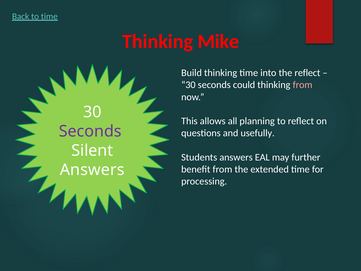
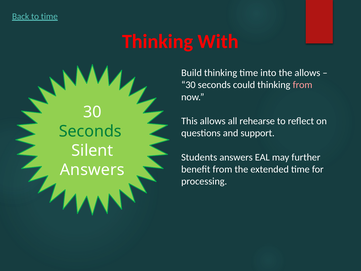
Mike: Mike -> With
the reflect: reflect -> allows
planning: planning -> rehearse
Seconds at (90, 131) colour: purple -> green
usefully: usefully -> support
